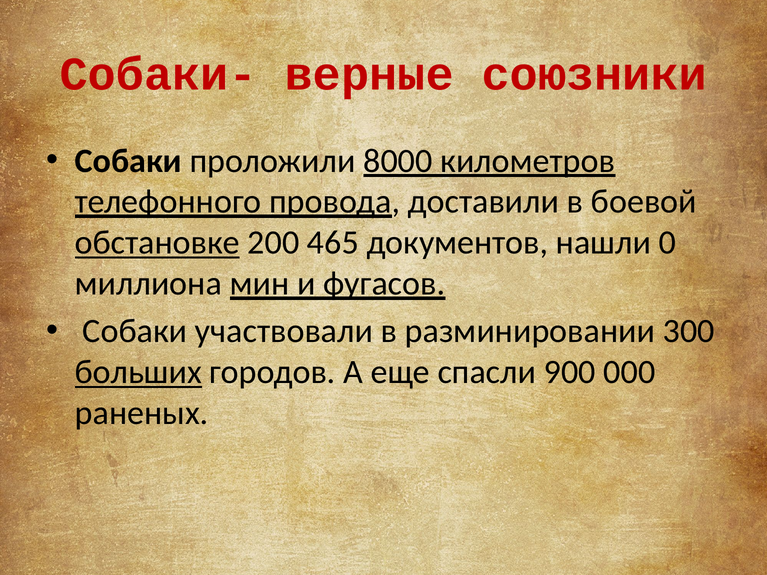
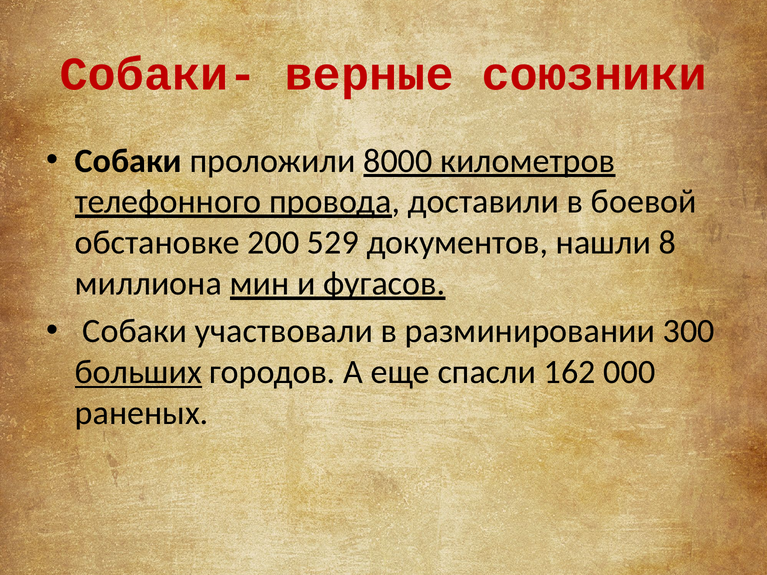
обстановке underline: present -> none
465: 465 -> 529
0: 0 -> 8
900: 900 -> 162
